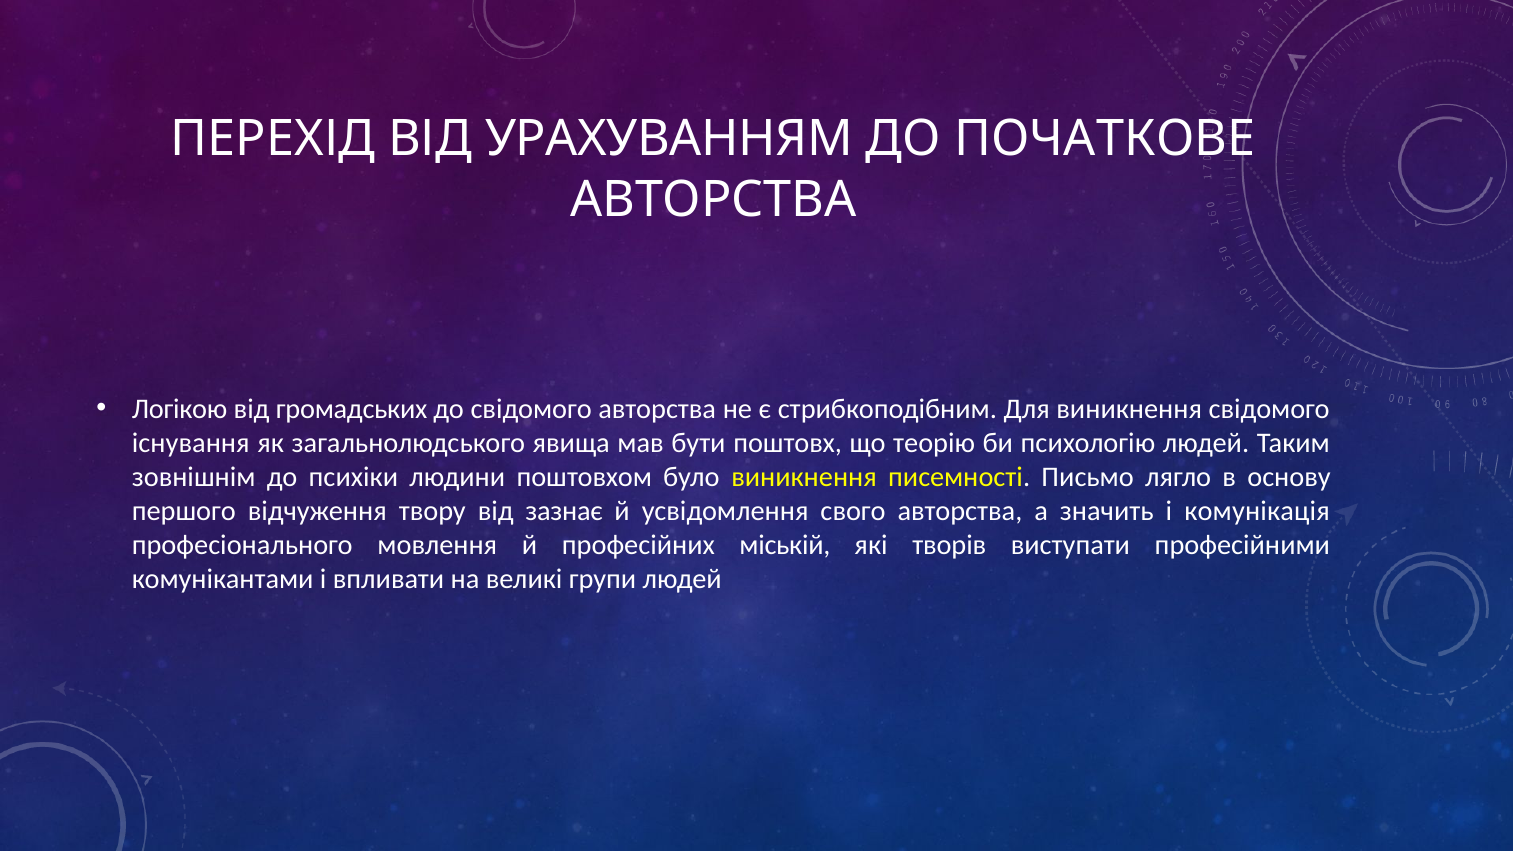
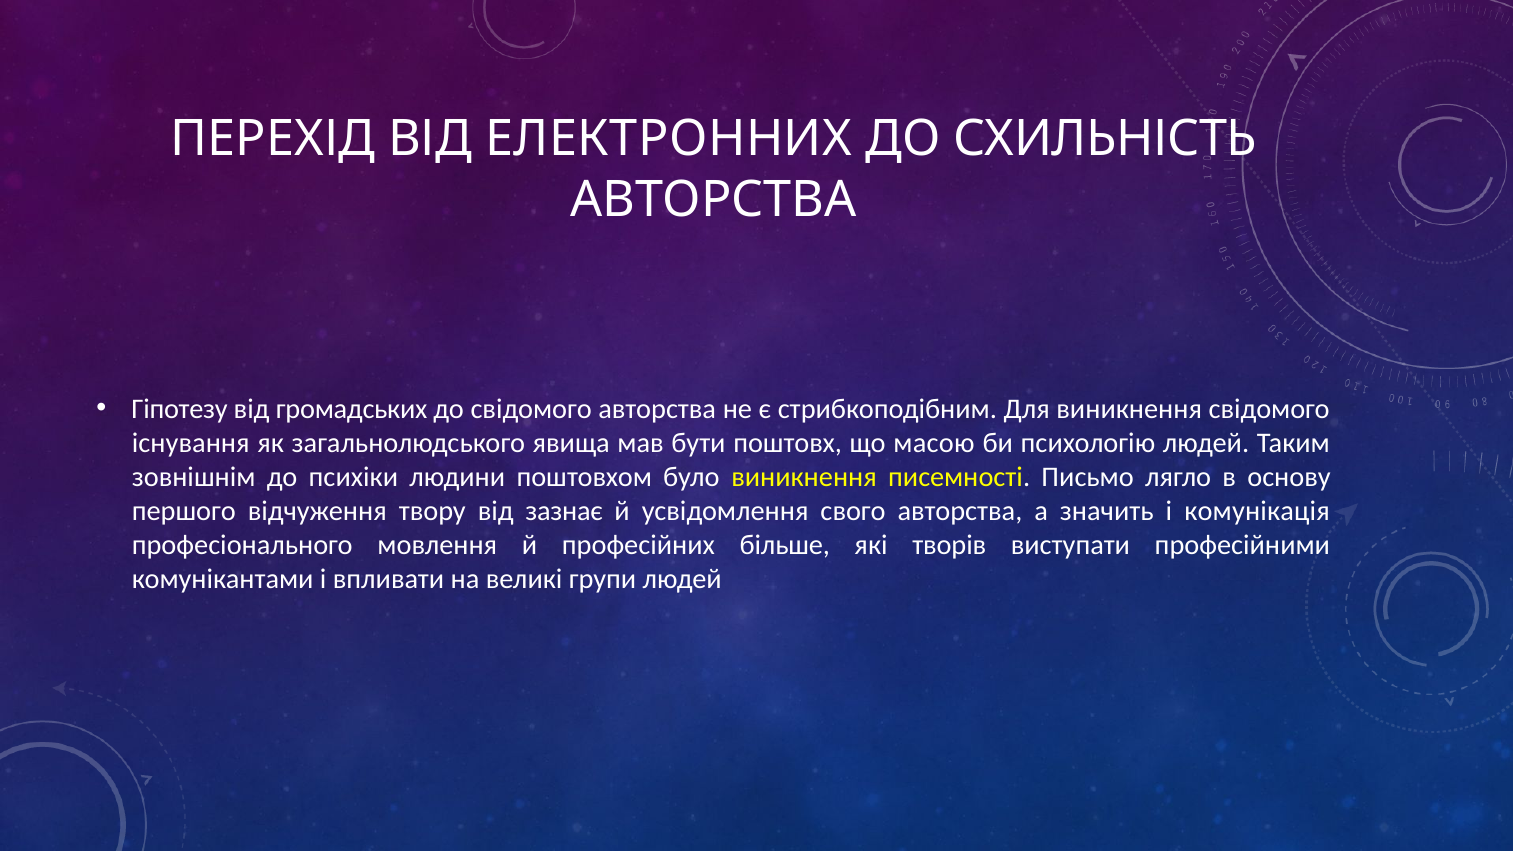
УРАХУВАННЯМ: УРАХУВАННЯМ -> ЕЛЕКТРОННИХ
ПОЧАТКОВЕ: ПОЧАТКОВЕ -> СХИЛЬНІСТЬ
Логікою: Логікою -> Гіпотезу
теорію: теорію -> масою
міській: міській -> більше
